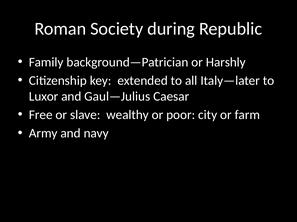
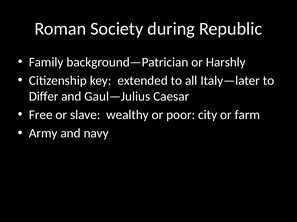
Luxor: Luxor -> Differ
